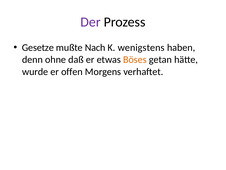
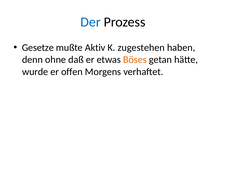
Der colour: purple -> blue
Nach: Nach -> Aktiv
wenigstens: wenigstens -> zugestehen
